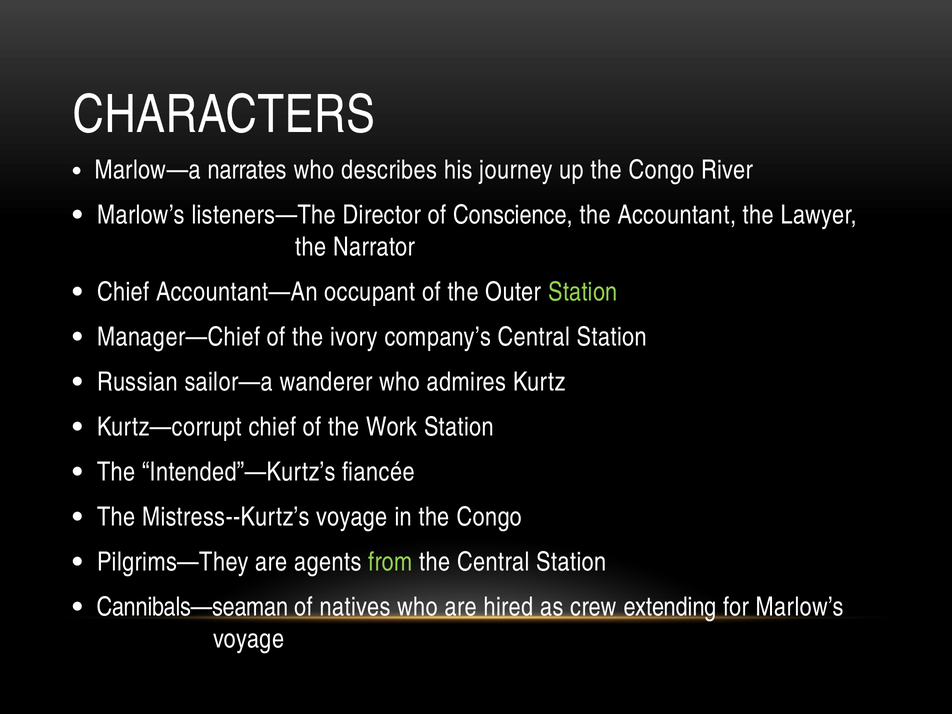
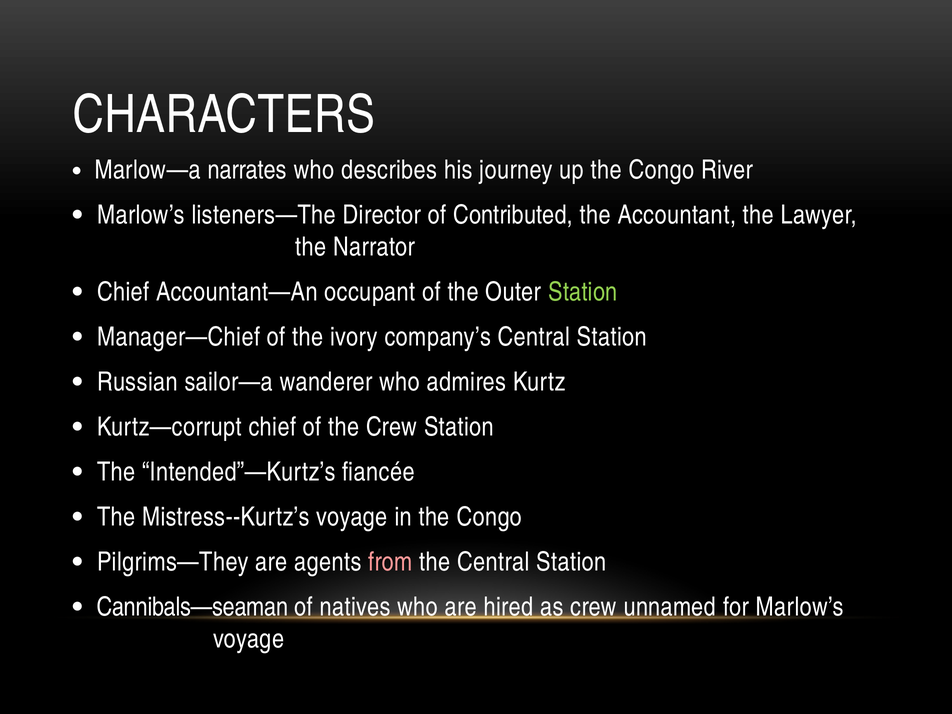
Conscience: Conscience -> Contributed
the Work: Work -> Crew
from colour: light green -> pink
extending: extending -> unnamed
